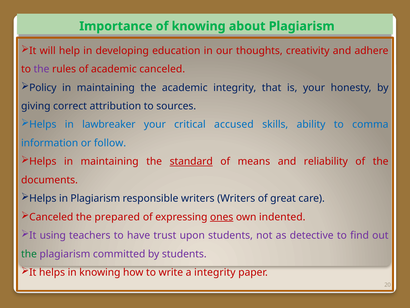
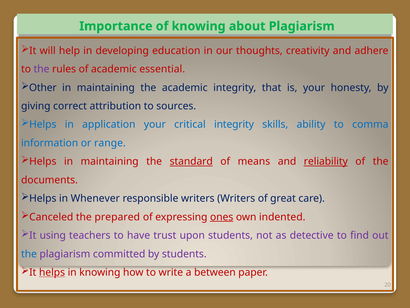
academic canceled: canceled -> essential
Policy: Policy -> Other
lawbreaker: lawbreaker -> application
critical accused: accused -> integrity
follow: follow -> range
reliability underline: none -> present
in Plagiarism: Plagiarism -> Whenever
the at (29, 254) colour: green -> blue
helps at (52, 272) underline: none -> present
a integrity: integrity -> between
